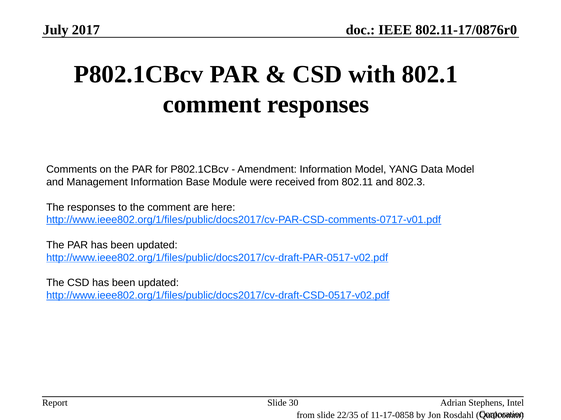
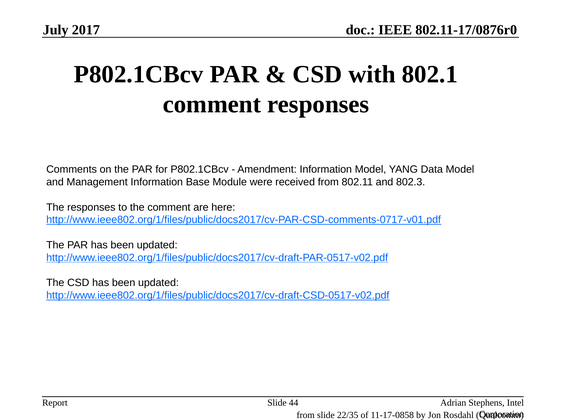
30: 30 -> 44
